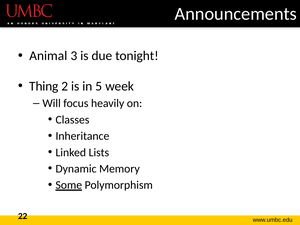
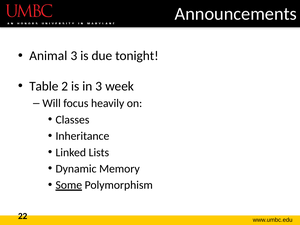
Thing: Thing -> Table
in 5: 5 -> 3
